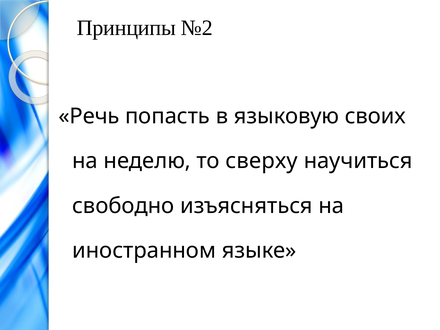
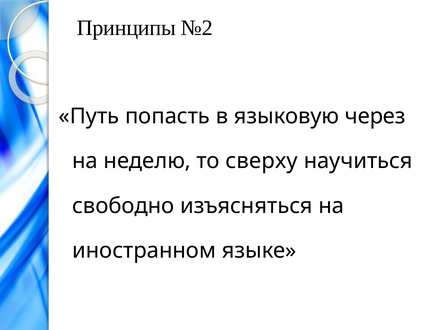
Речь: Речь -> Путь
своих: своих -> через
